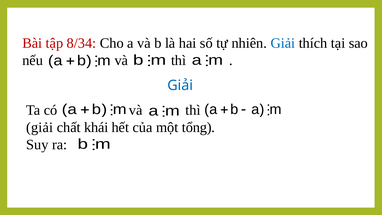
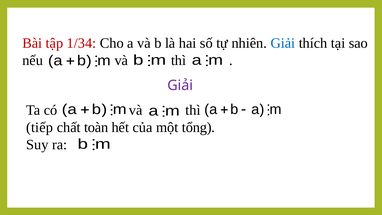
8/34: 8/34 -> 1/34
Giải at (180, 85) colour: blue -> purple
giải at (40, 127): giải -> tiếp
khái: khái -> toàn
